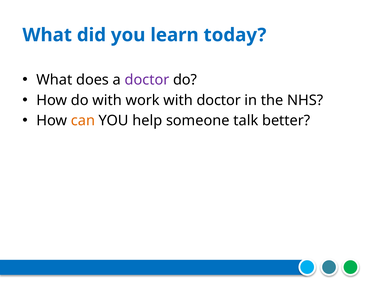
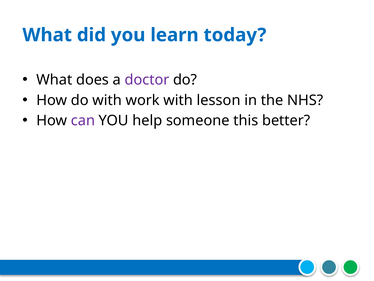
with doctor: doctor -> lesson
can colour: orange -> purple
talk: talk -> this
